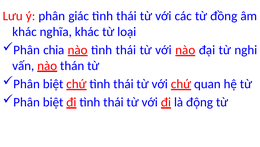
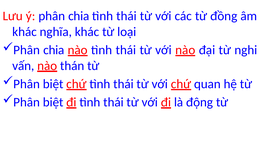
ý phân giác: giác -> chia
